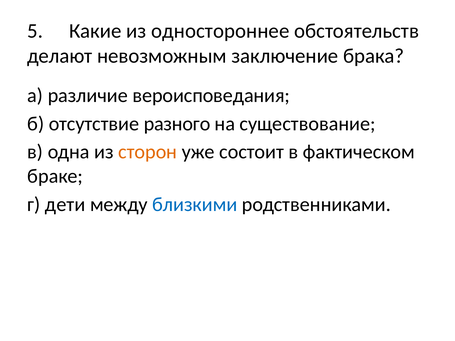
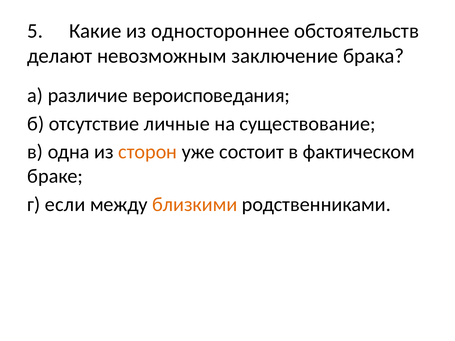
разного: разного -> личные
дети: дети -> если
близкими colour: blue -> orange
